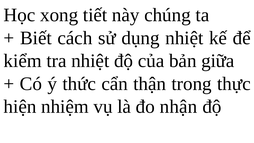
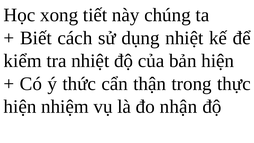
bản giữa: giữa -> hiện
